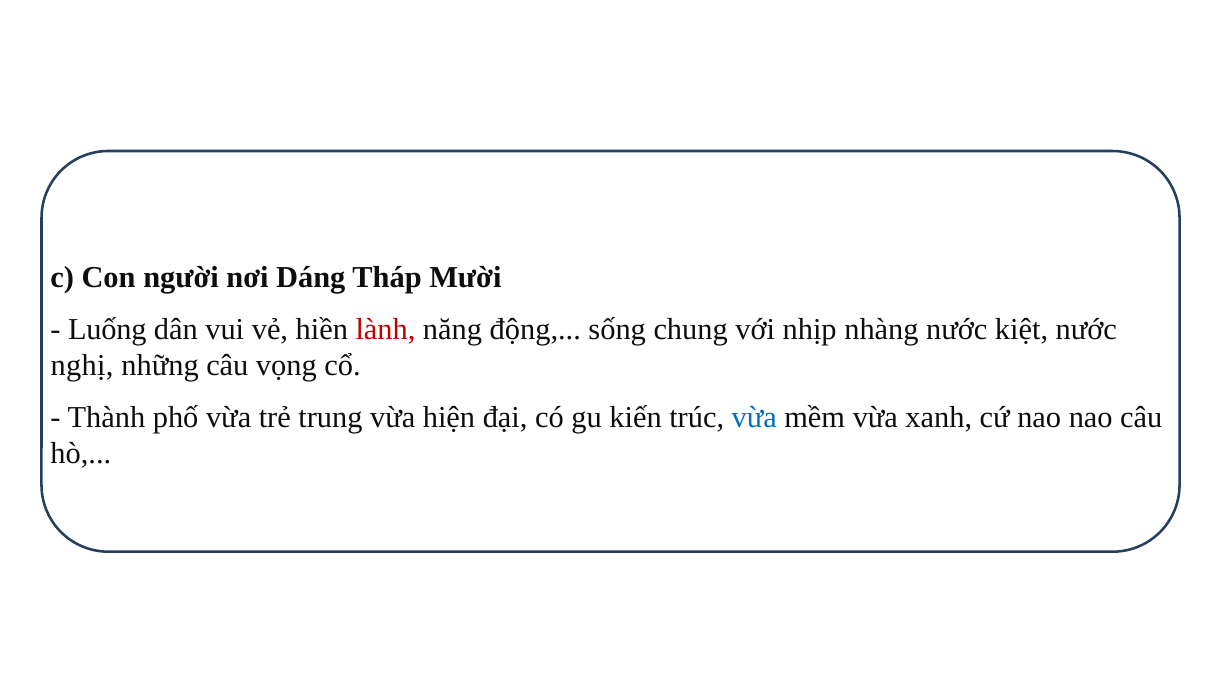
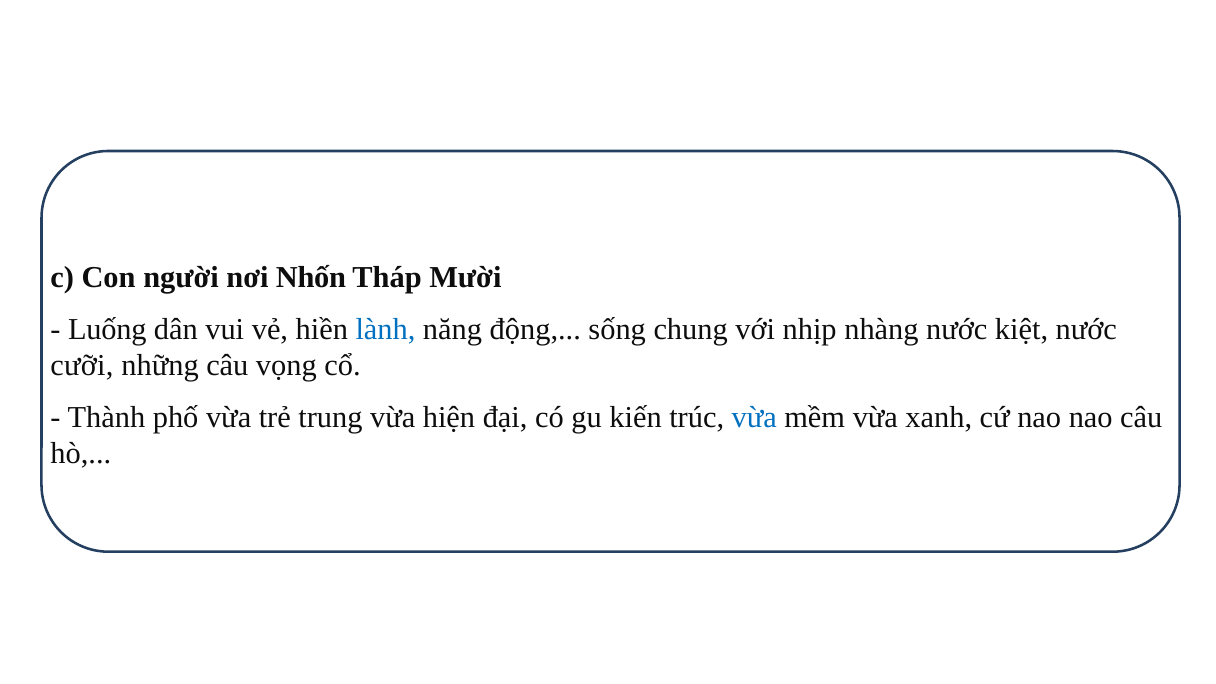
Dáng: Dáng -> Nhốn
lành colour: red -> blue
nghị: nghị -> cưỡi
